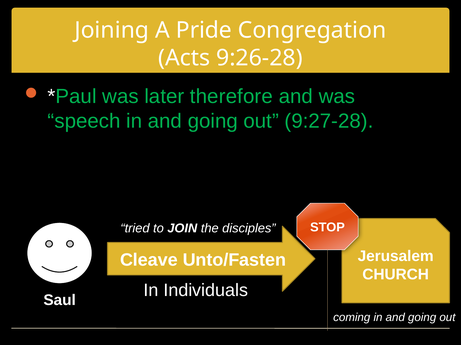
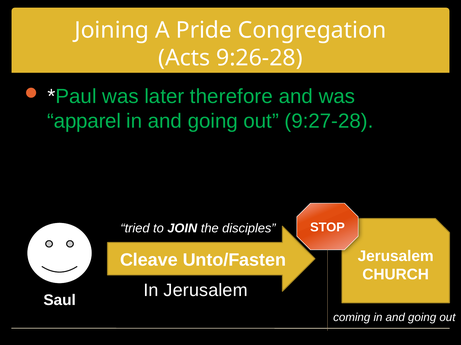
speech: speech -> apparel
In Individuals: Individuals -> Jerusalem
